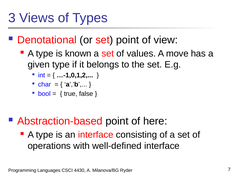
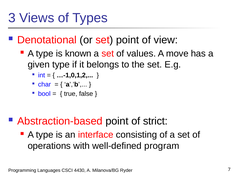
here: here -> strict
well-defined interface: interface -> program
